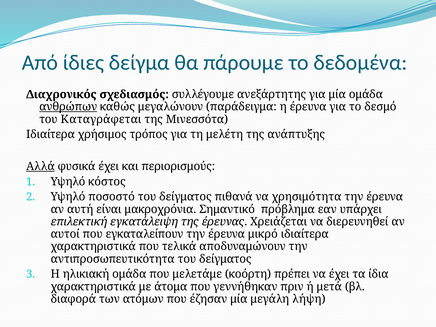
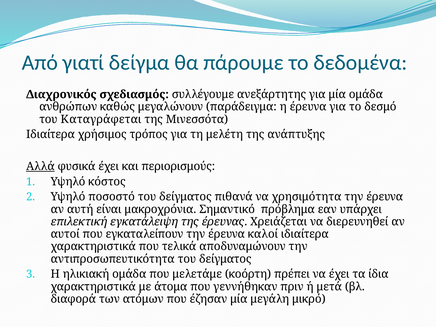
ίδιες: ίδιες -> γιατί
ανθρώπων underline: present -> none
μικρό: μικρό -> καλοί
λήψη: λήψη -> μικρό
